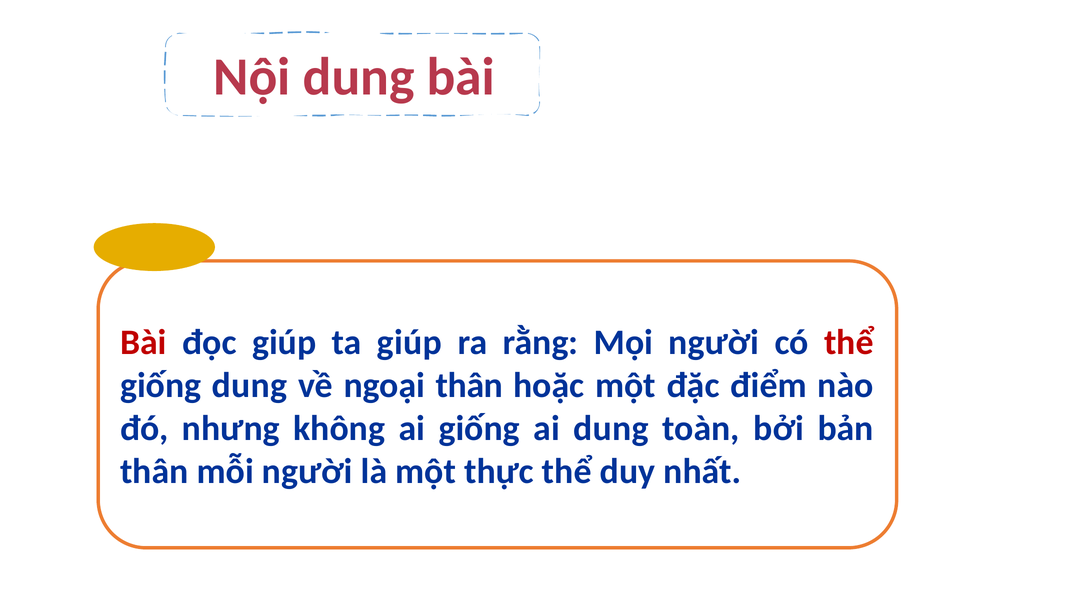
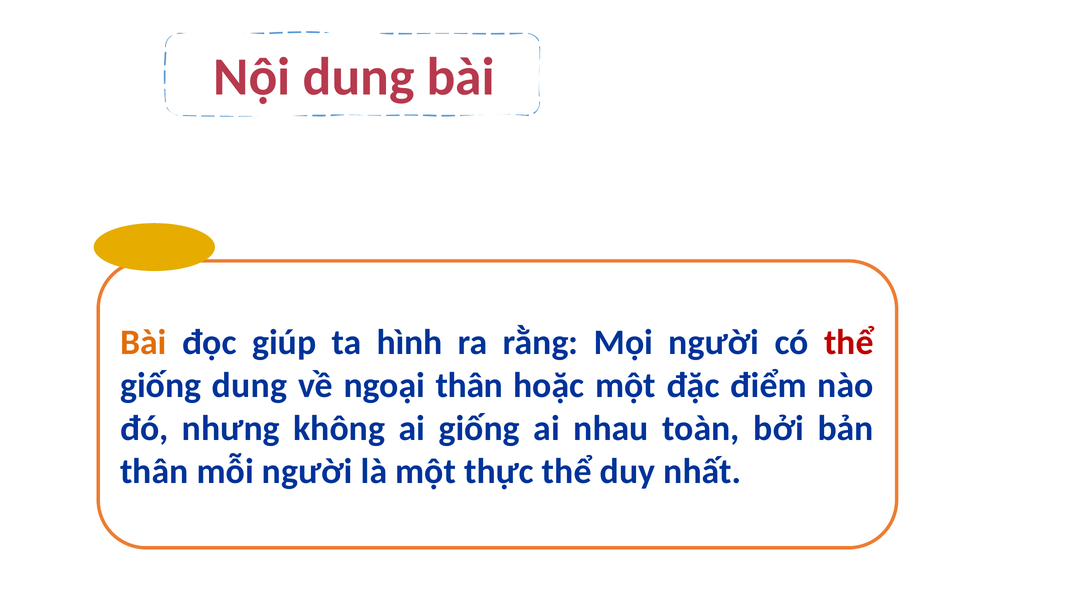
Bài at (143, 342) colour: red -> orange
ta giúp: giúp -> hình
ai dung: dung -> nhau
